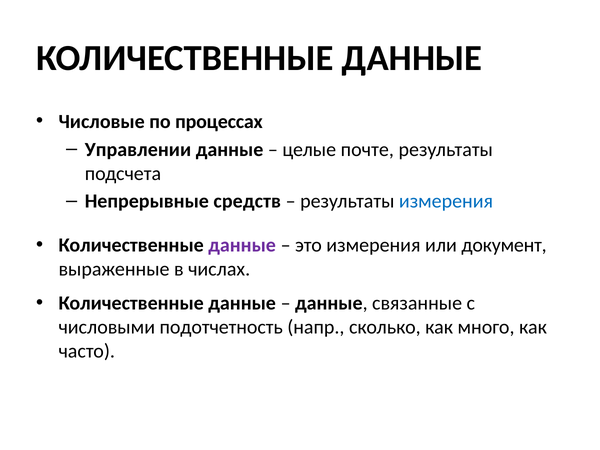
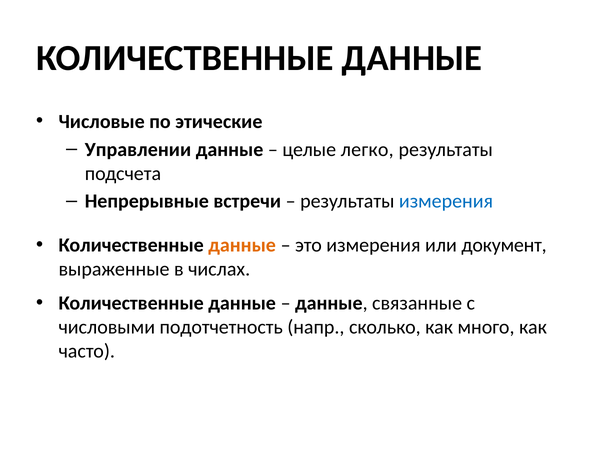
процессах: процессах -> этические
почте: почте -> легко
средств: средств -> встречи
данные at (242, 245) colour: purple -> orange
